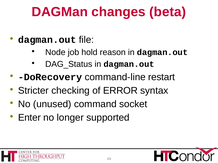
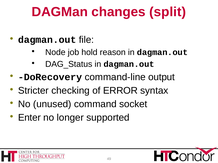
beta: beta -> split
restart: restart -> output
